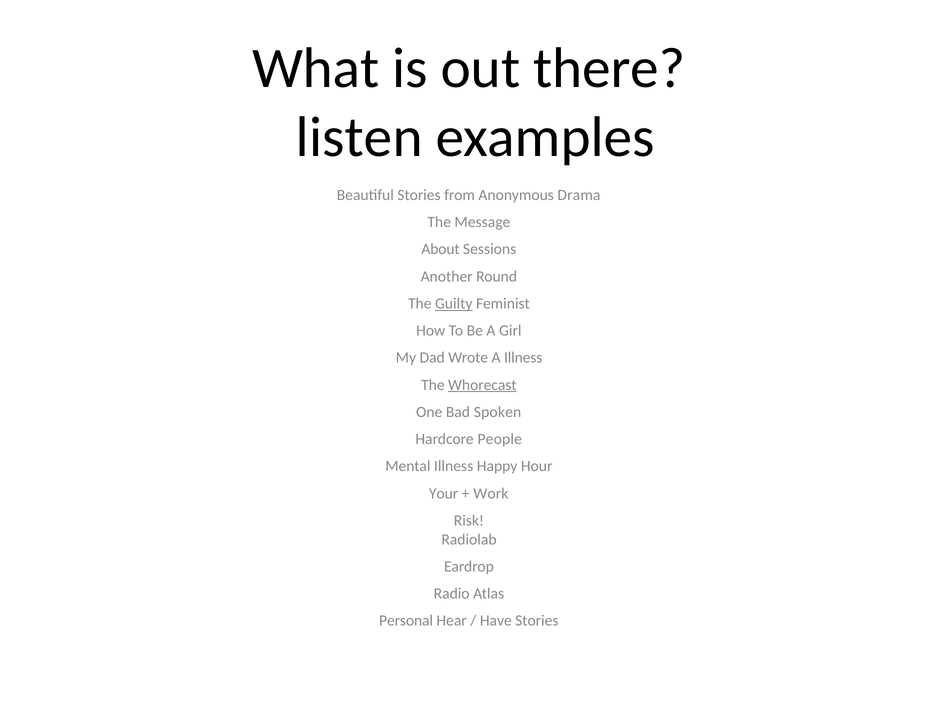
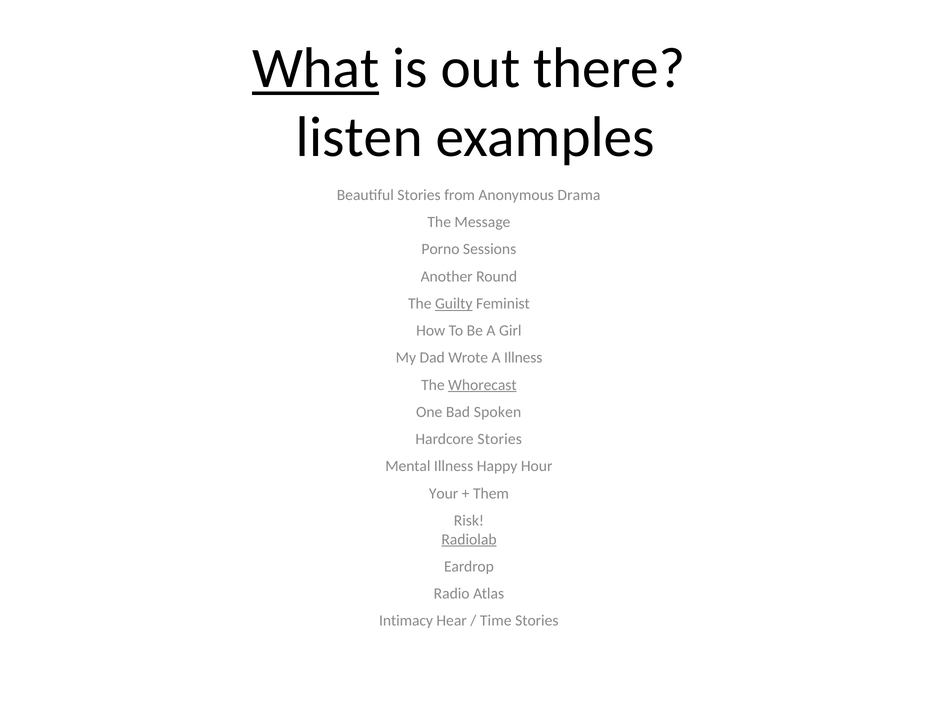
What underline: none -> present
About: About -> Porno
Hardcore People: People -> Stories
Work: Work -> Them
Radiolab underline: none -> present
Personal: Personal -> Intimacy
Have: Have -> Time
